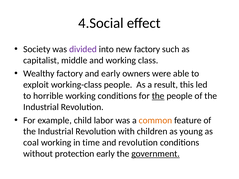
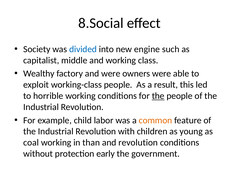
4.Social: 4.Social -> 8.Social
divided colour: purple -> blue
new factory: factory -> engine
and early: early -> were
time: time -> than
government underline: present -> none
